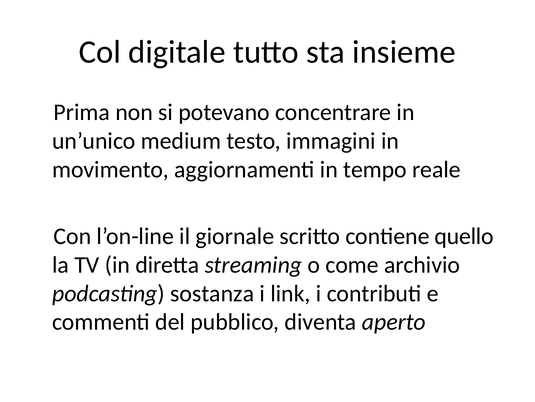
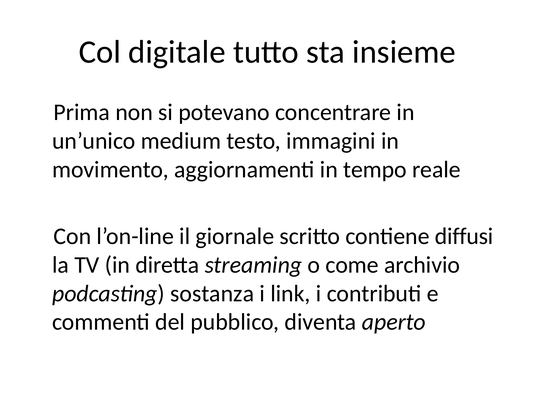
quello: quello -> diffusi
